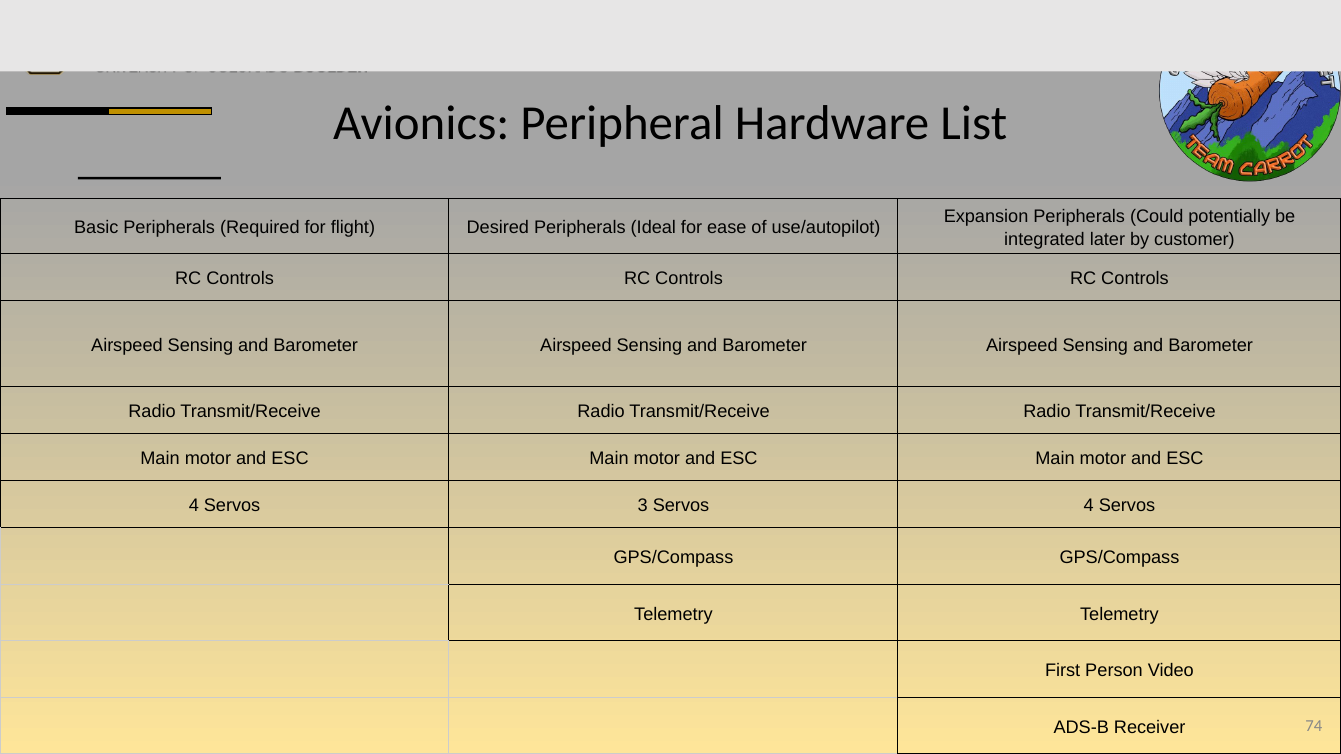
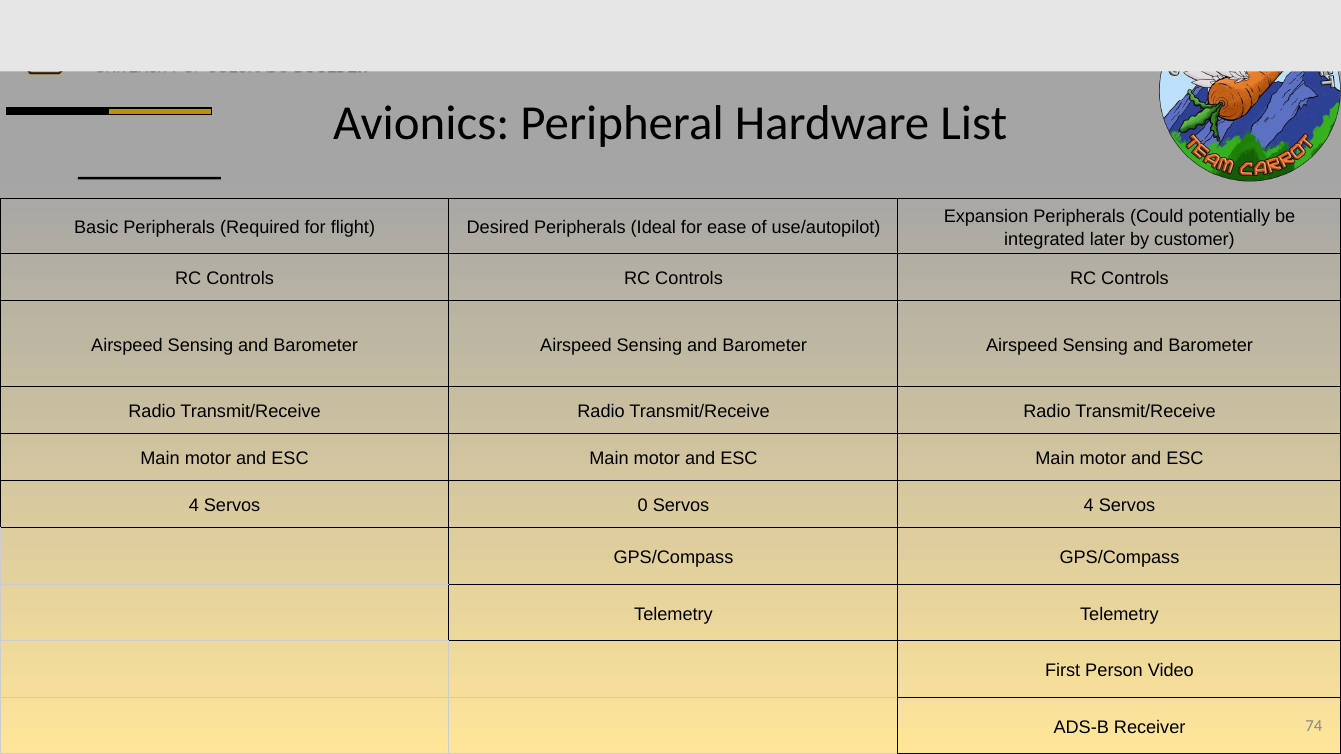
3: 3 -> 0
